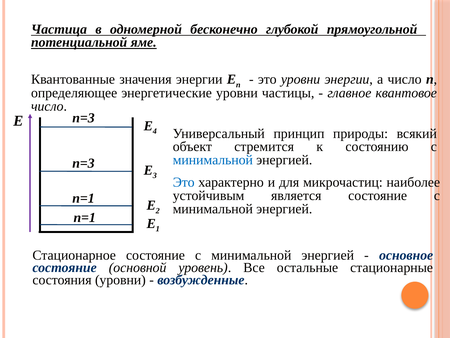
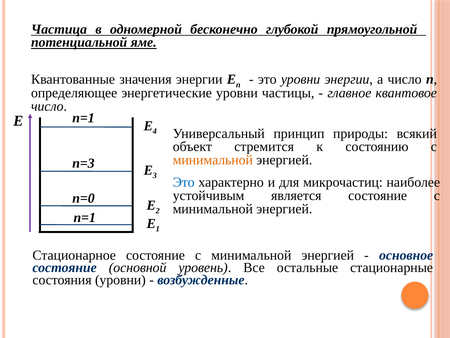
n=3 at (83, 118): n=3 -> n=1
минимальной at (213, 160) colour: blue -> orange
n=1 at (83, 198): n=1 -> n=0
